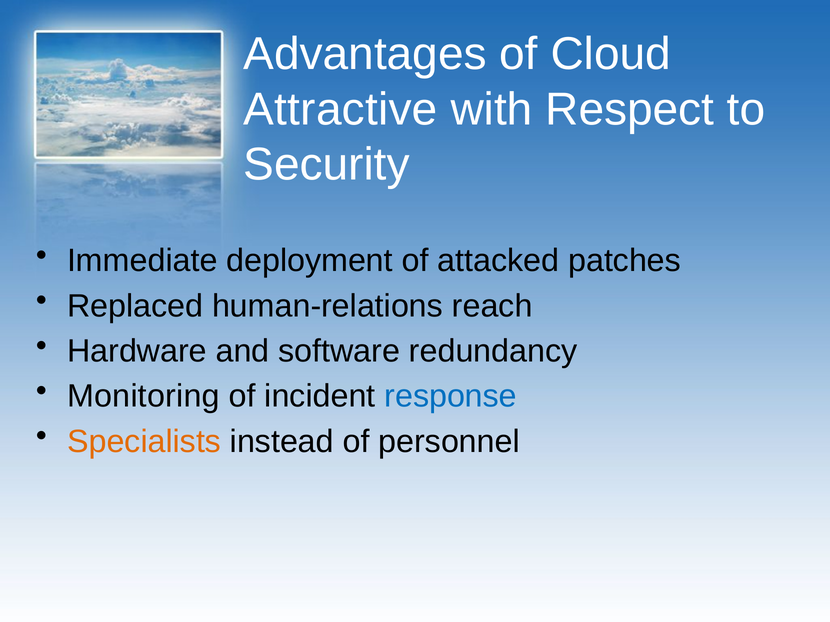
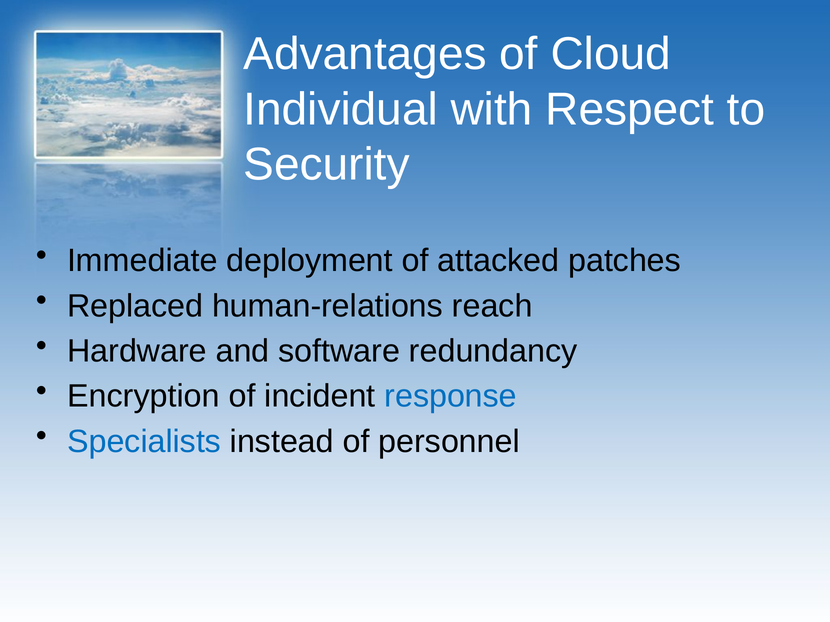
Attractive: Attractive -> Individual
Monitoring: Monitoring -> Encryption
Specialists colour: orange -> blue
